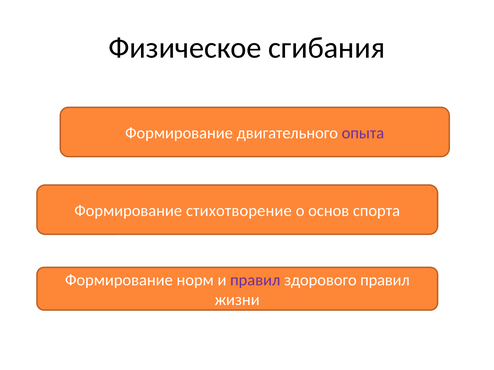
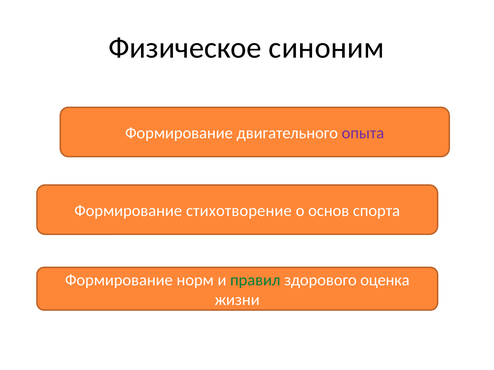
сгибания: сгибания -> синоним
правил at (255, 280) colour: purple -> green
здорового правил: правил -> оценка
